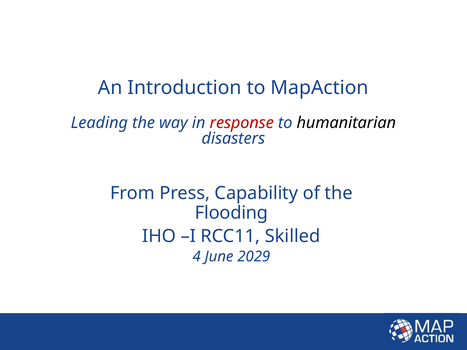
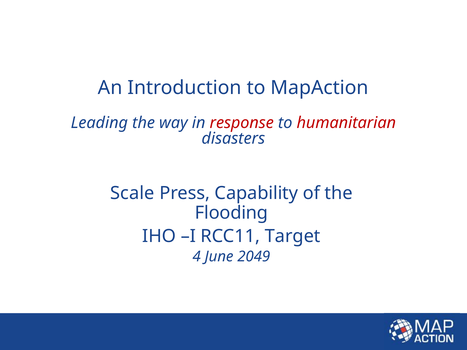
humanitarian colour: black -> red
From: From -> Scale
Skilled: Skilled -> Target
2029: 2029 -> 2049
